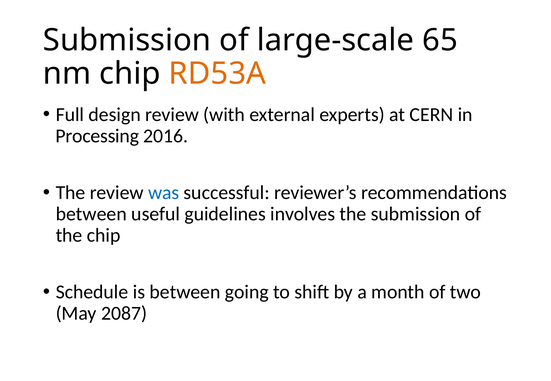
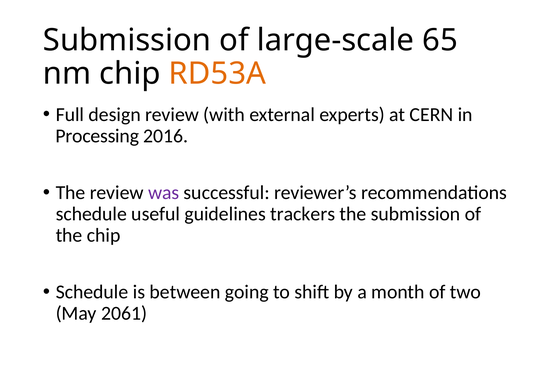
was colour: blue -> purple
between at (91, 214): between -> schedule
involves: involves -> trackers
2087: 2087 -> 2061
